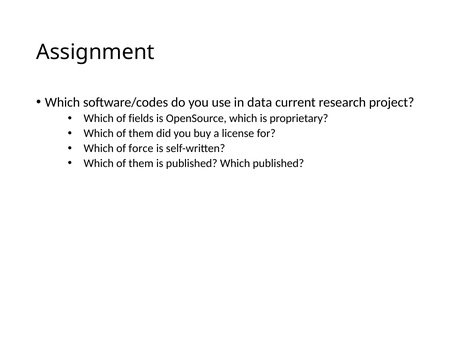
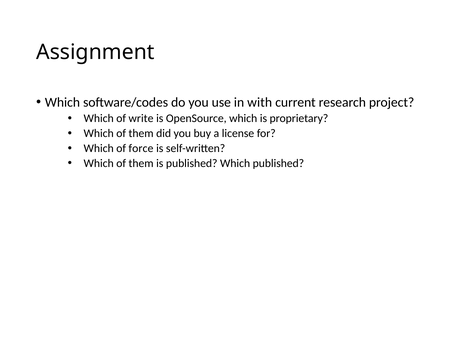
data: data -> with
fields: fields -> write
